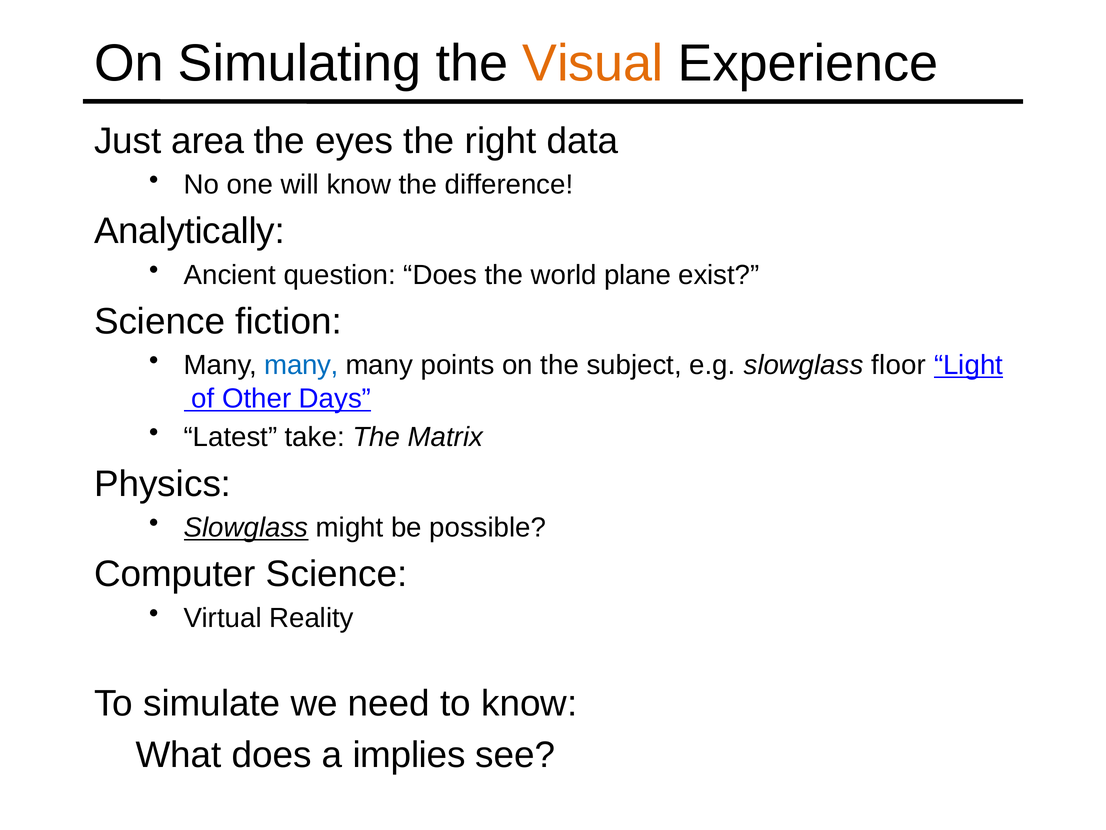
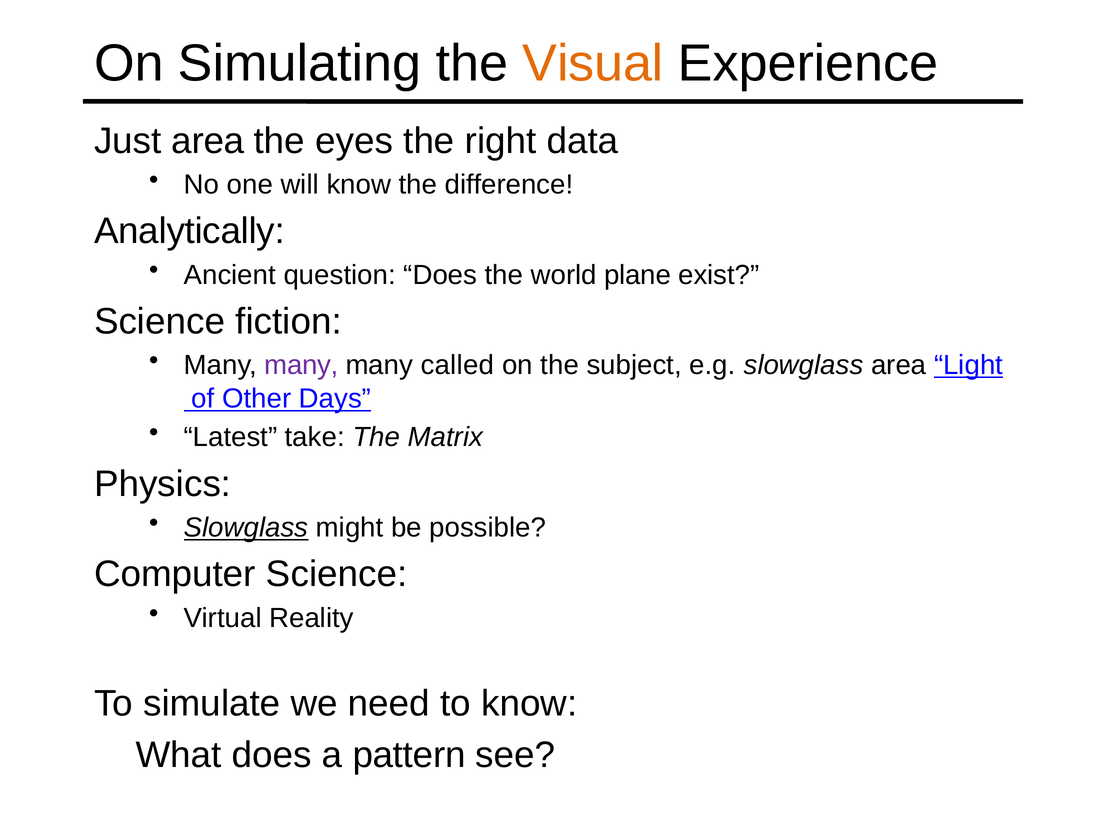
many at (301, 365) colour: blue -> purple
points: points -> called
slowglass floor: floor -> area
implies: implies -> pattern
